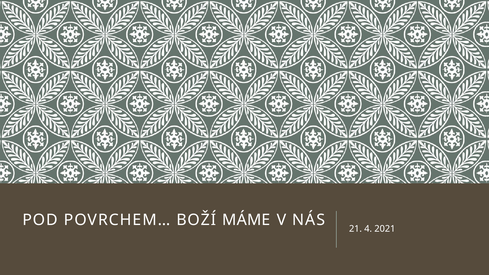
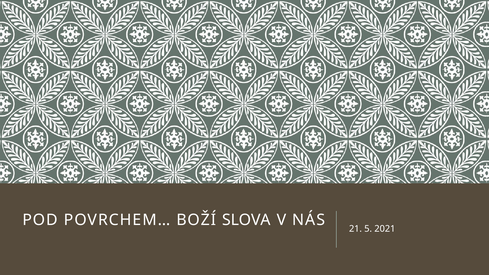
MÁME: MÁME -> SLOVA
4: 4 -> 5
